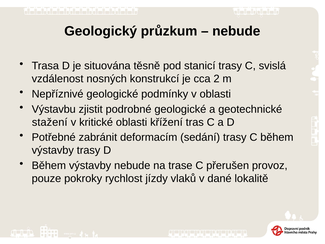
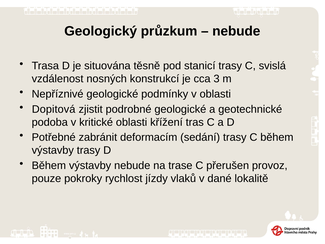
2: 2 -> 3
Výstavbu: Výstavbu -> Dopitová
stažení: stažení -> podoba
